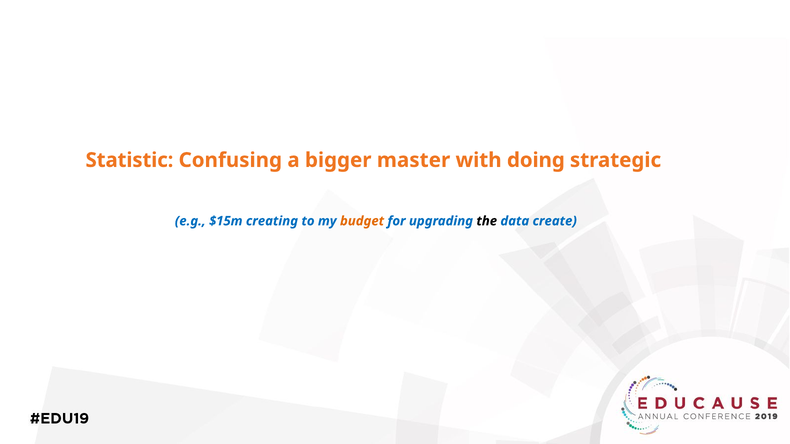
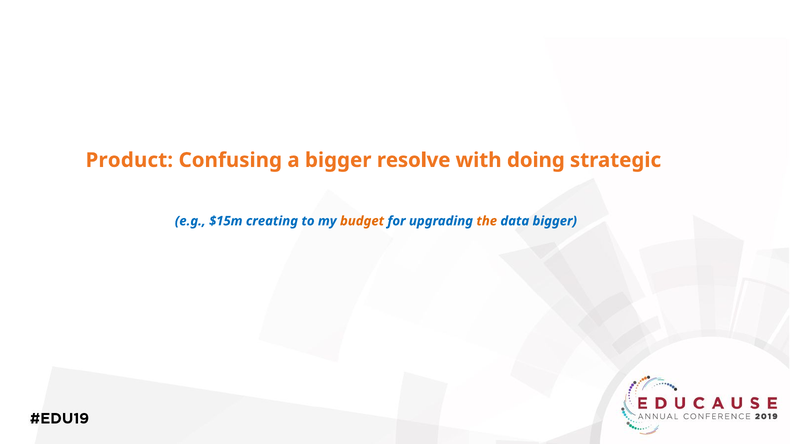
Statistic: Statistic -> Product
master: master -> resolve
the colour: black -> orange
data create: create -> bigger
